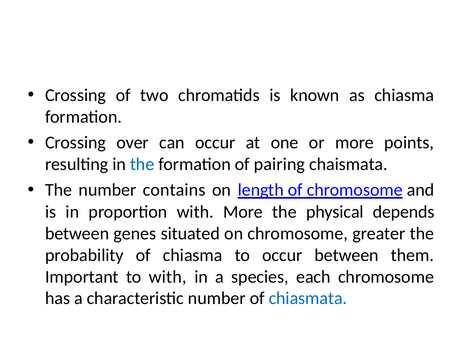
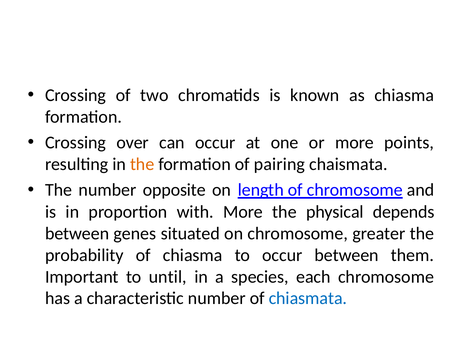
the at (142, 164) colour: blue -> orange
contains: contains -> opposite
to with: with -> until
